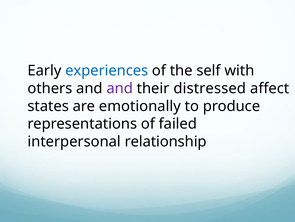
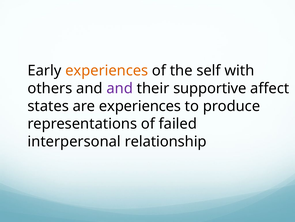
experiences at (107, 70) colour: blue -> orange
distressed: distressed -> supportive
are emotionally: emotionally -> experiences
